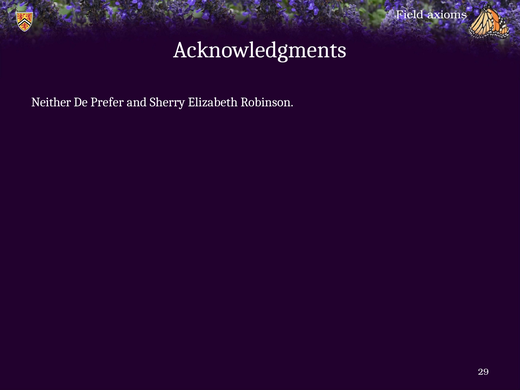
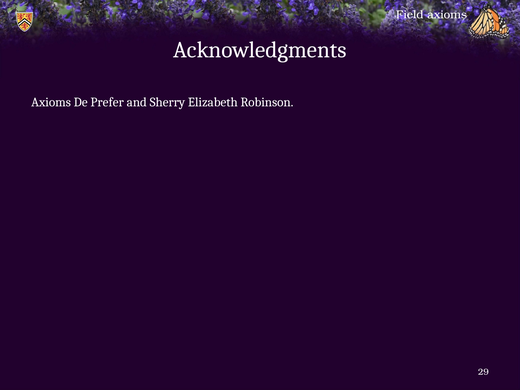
Neither at (51, 102): Neither -> Axioms
